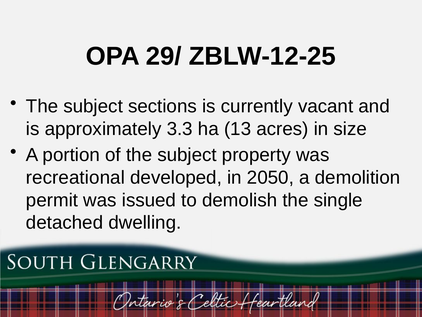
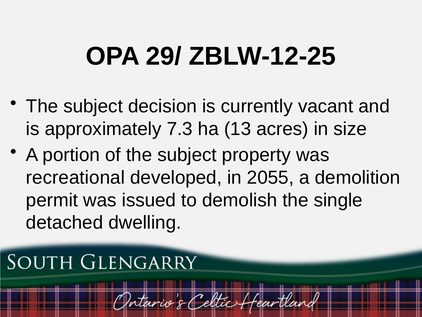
sections: sections -> decision
3.3: 3.3 -> 7.3
2050: 2050 -> 2055
